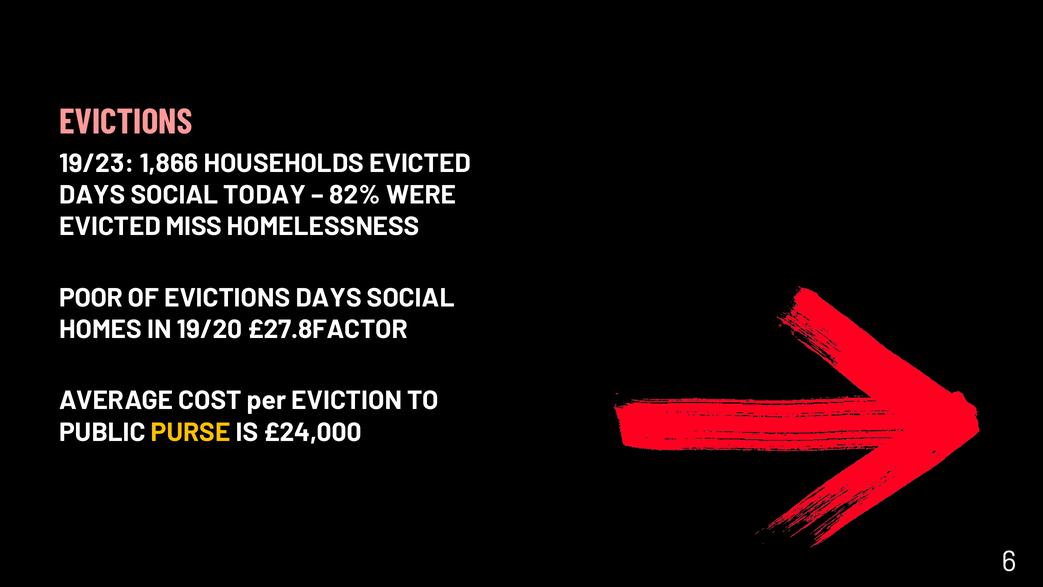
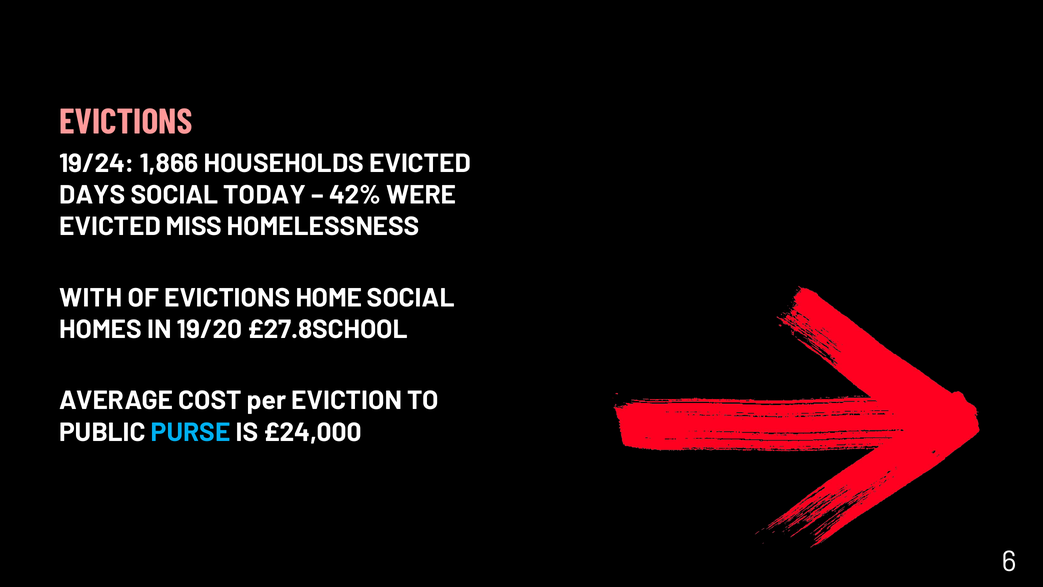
19/23: 19/23 -> 19/24
82%: 82% -> 42%
POOR: POOR -> WITH
EVICTIONS DAYS: DAYS -> HOME
£27.8FACTOR: £27.8FACTOR -> £27.8SCHOOL
PURSE colour: yellow -> light blue
